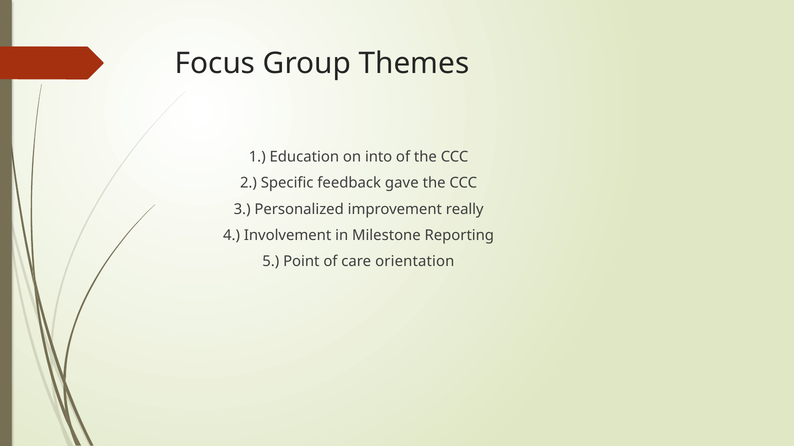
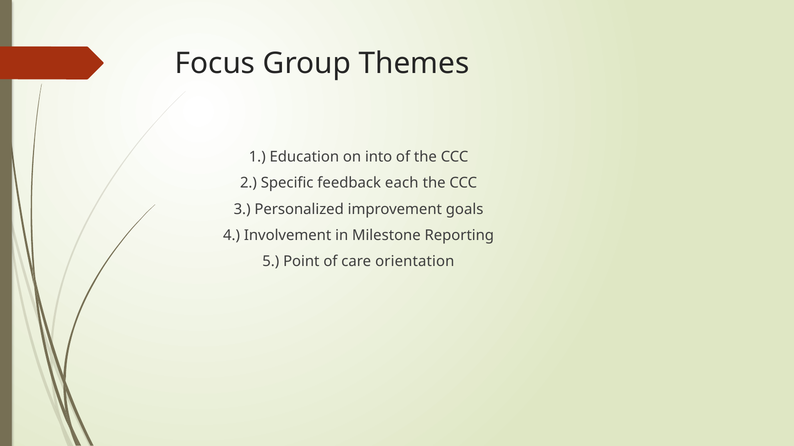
gave: gave -> each
really: really -> goals
